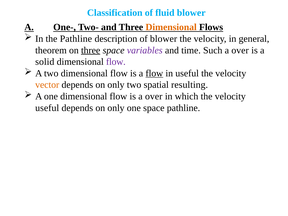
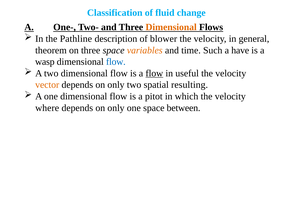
fluid blower: blower -> change
three at (91, 50) underline: present -> none
variables colour: purple -> orange
Such a over: over -> have
solid: solid -> wasp
flow at (116, 62) colour: purple -> blue
is a over: over -> pitot
useful at (47, 108): useful -> where
space pathline: pathline -> between
